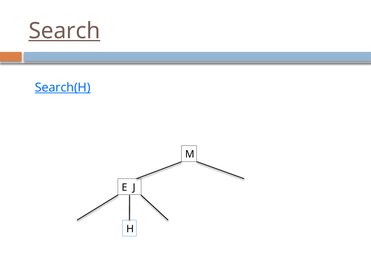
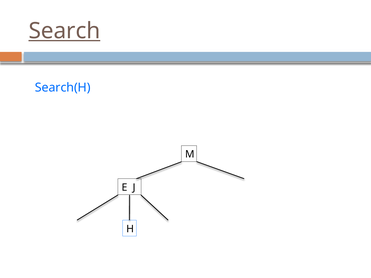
Search(H underline: present -> none
